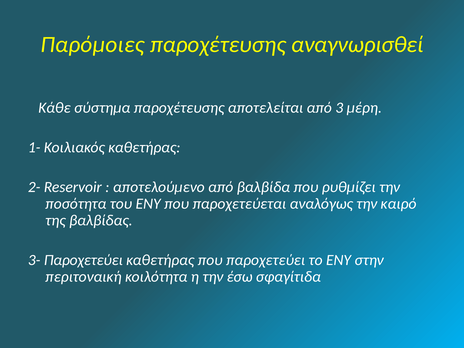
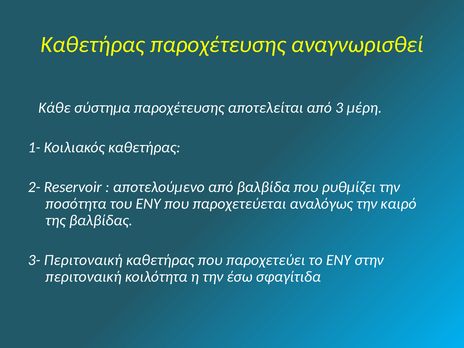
Παρόμοιες at (93, 45): Παρόμοιες -> Καθετήρας
3- Παροχετεύει: Παροχετεύει -> Περιτοναική
